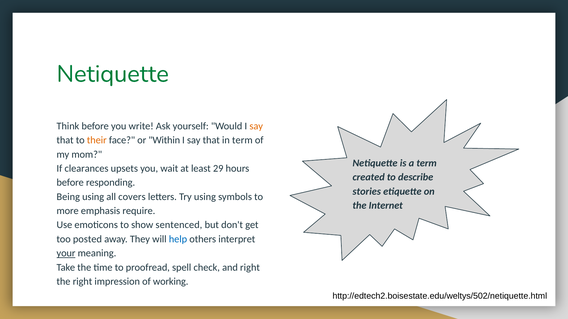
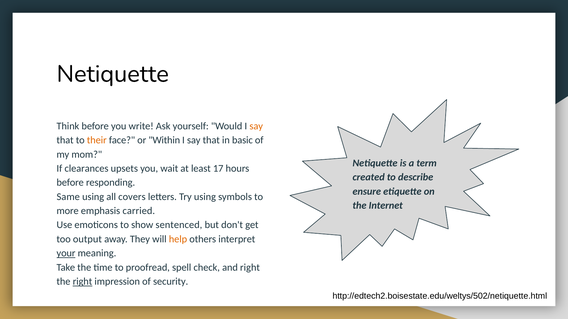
Netiquette at (113, 74) colour: green -> black
in term: term -> basic
29: 29 -> 17
stories: stories -> ensure
Being: Being -> Same
require: require -> carried
posted: posted -> output
help colour: blue -> orange
right at (82, 282) underline: none -> present
working: working -> security
